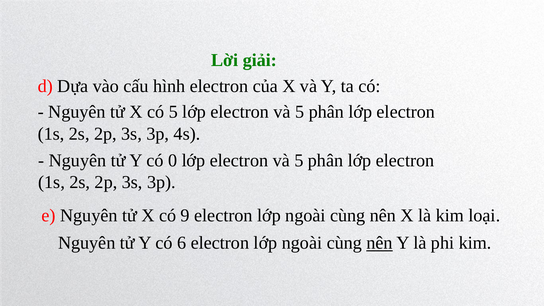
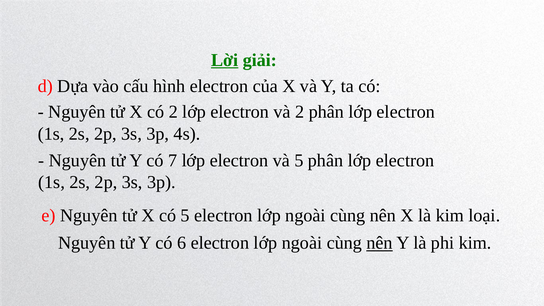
Lời underline: none -> present
có 5: 5 -> 2
5 at (300, 112): 5 -> 2
0: 0 -> 7
có 9: 9 -> 5
